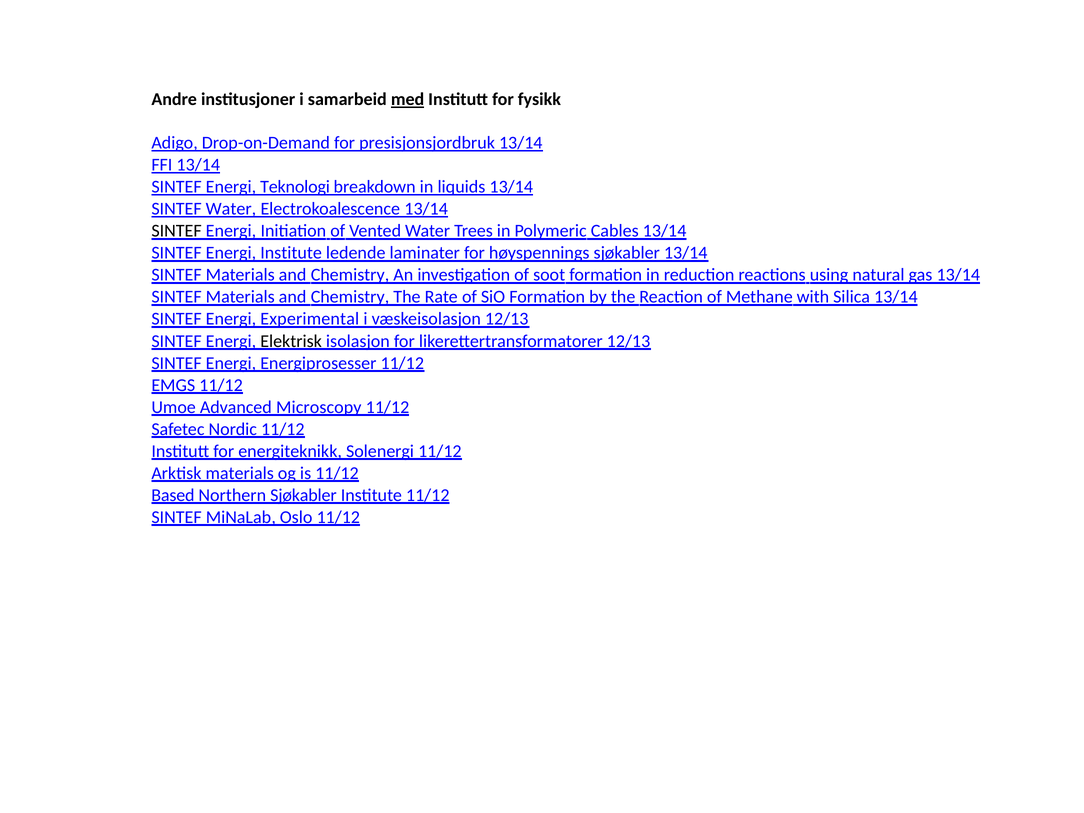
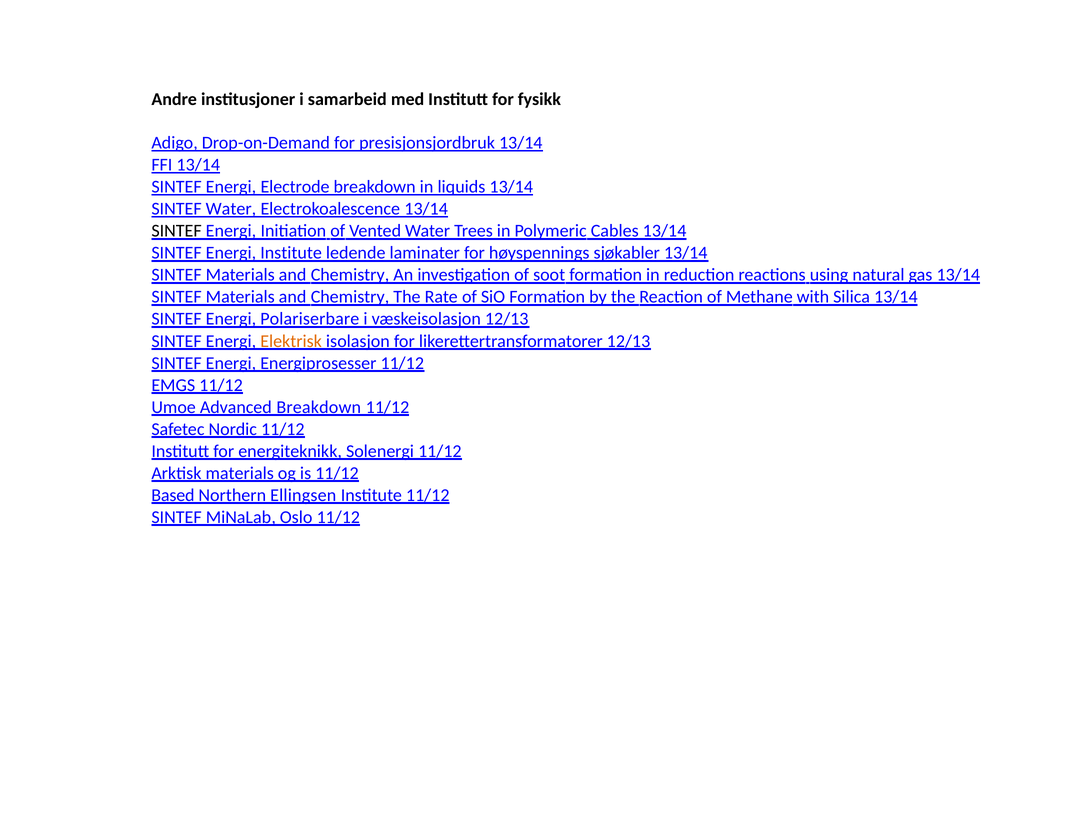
med underline: present -> none
Teknologi: Teknologi -> Electrode
Experimental: Experimental -> Polariserbare
Elektrisk colour: black -> orange
Advanced Microscopy: Microscopy -> Breakdown
Northern Sjøkabler: Sjøkabler -> Ellingsen
